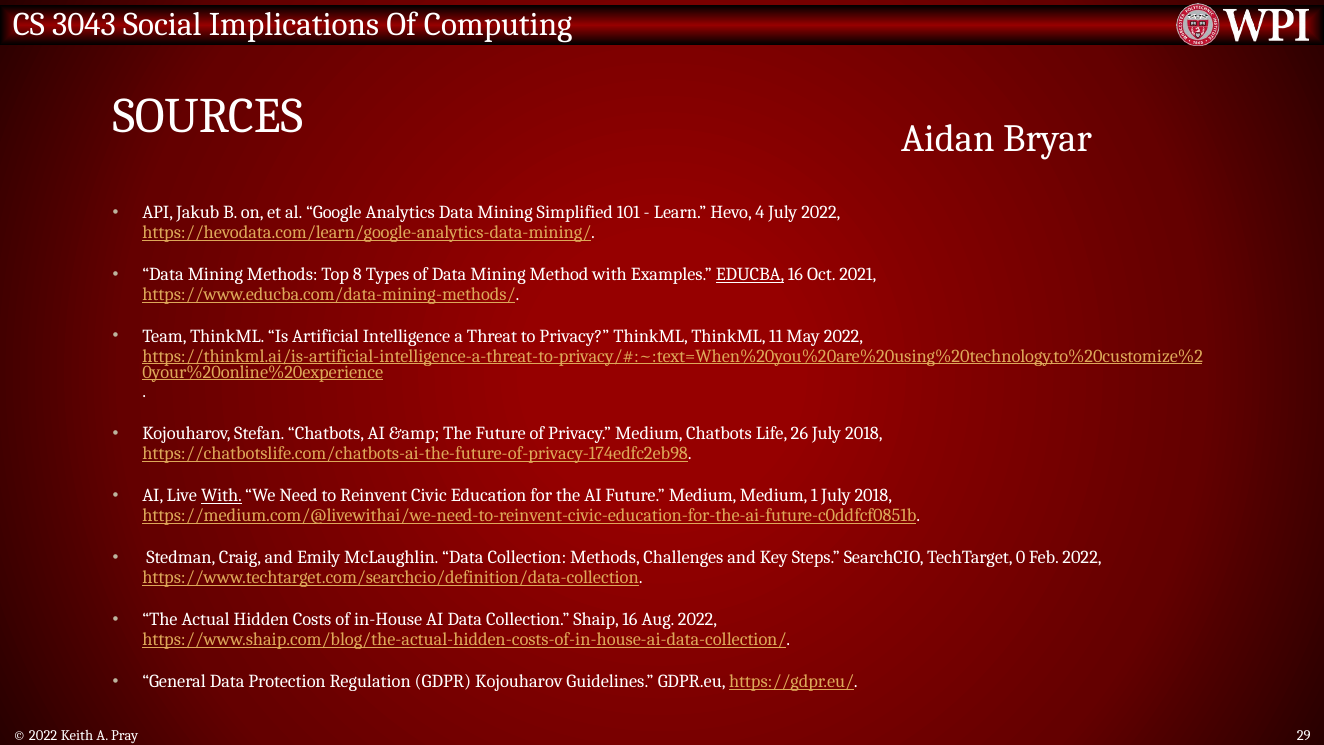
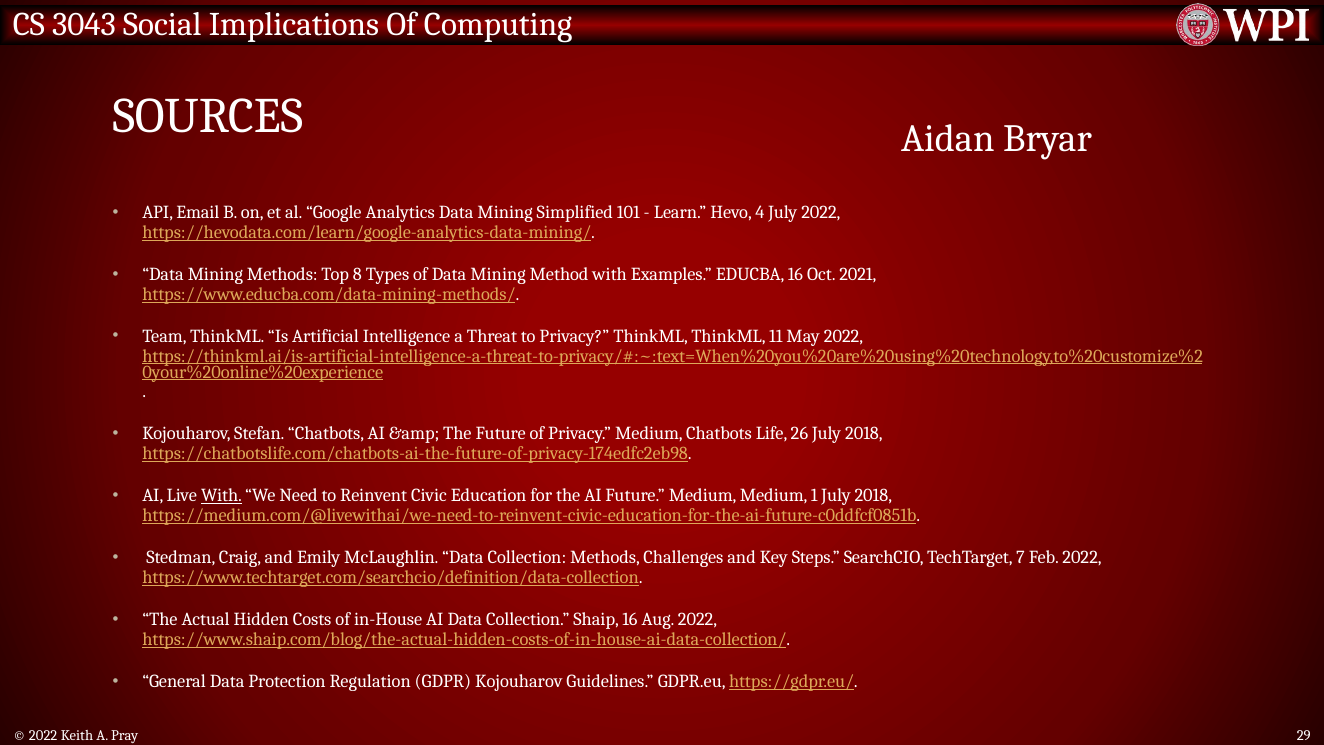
Jakub: Jakub -> Email
EDUCBA underline: present -> none
0: 0 -> 7
